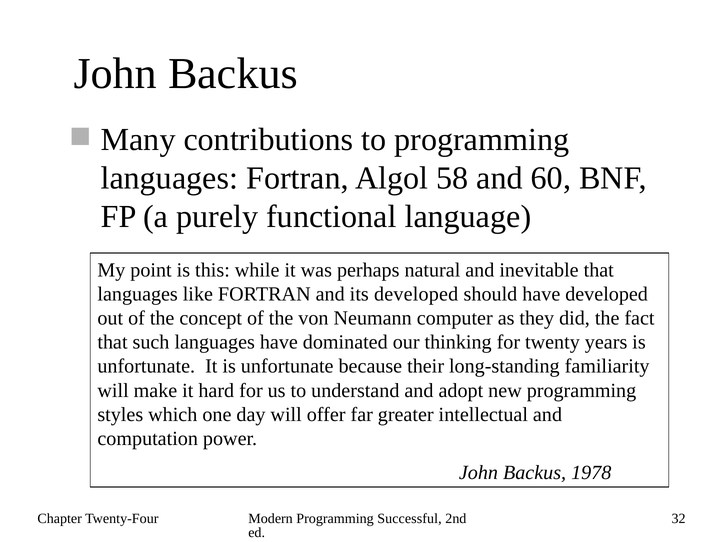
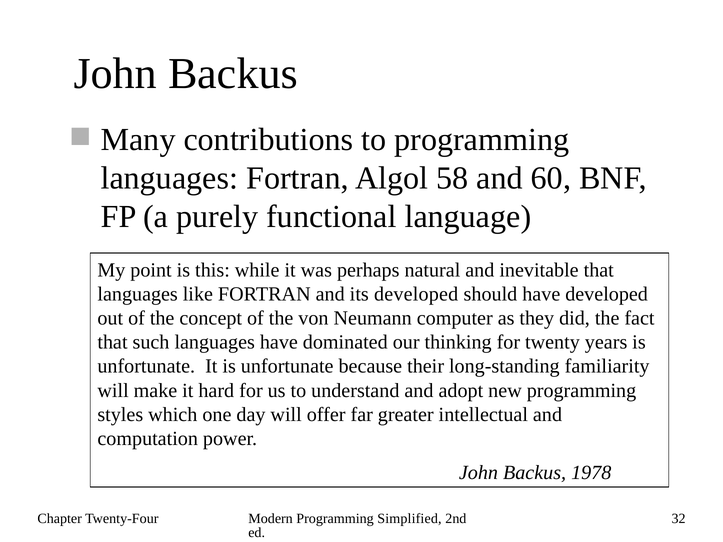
Successful: Successful -> Simplified
